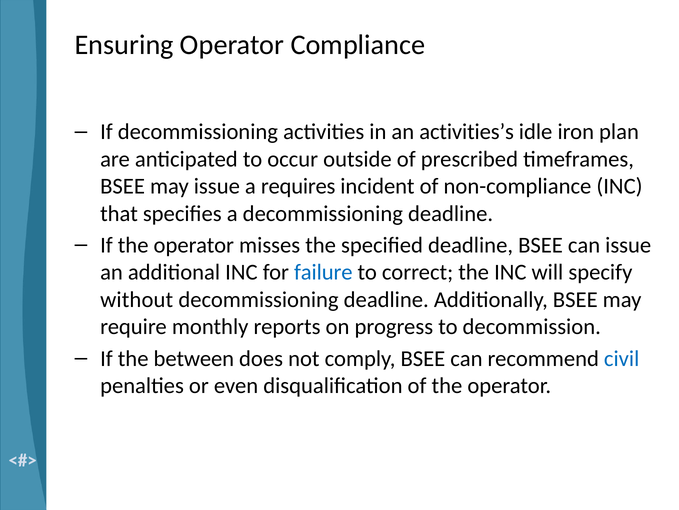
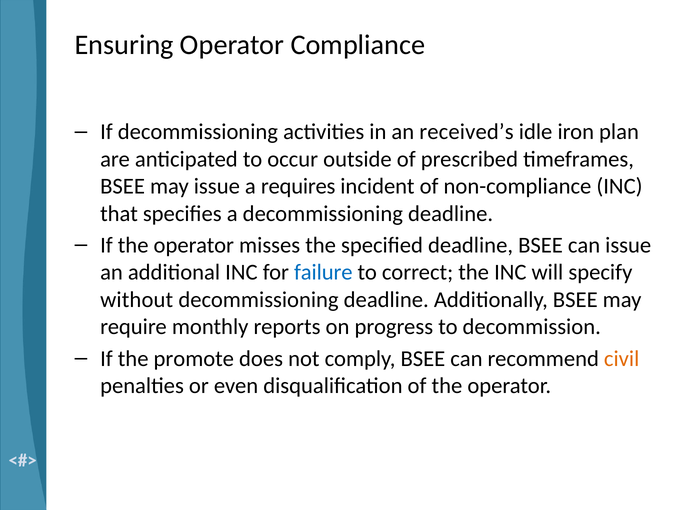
activities’s: activities’s -> received’s
between: between -> promote
civil colour: blue -> orange
